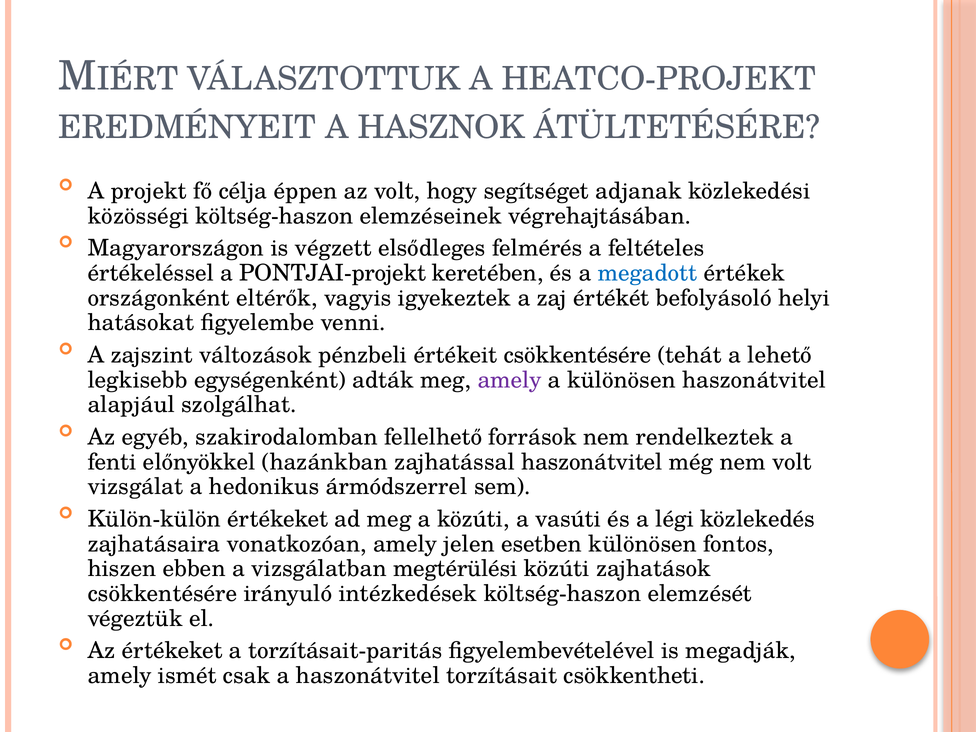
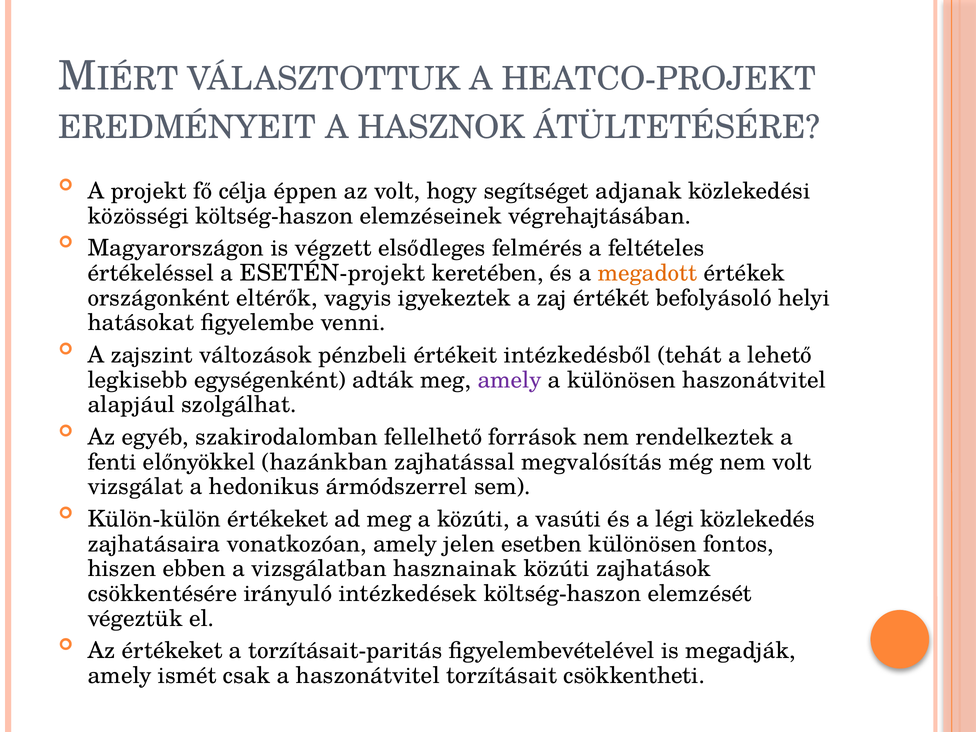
PONTJAI-projekt: PONTJAI-projekt -> ESETÉN-projekt
megadott colour: blue -> orange
értékeit csökkentésére: csökkentésére -> intézkedésből
zajhatással haszonátvitel: haszonátvitel -> megvalósítás
megtérülési: megtérülési -> hasznainak
